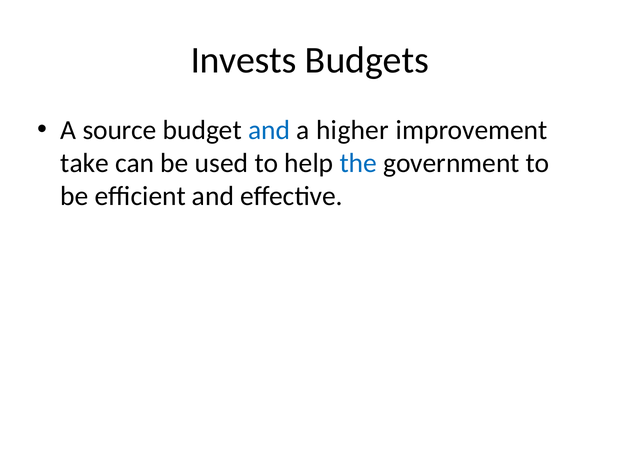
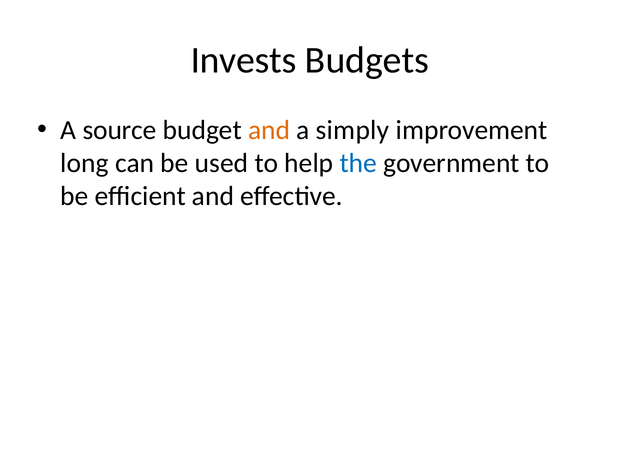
and at (269, 130) colour: blue -> orange
higher: higher -> simply
take: take -> long
